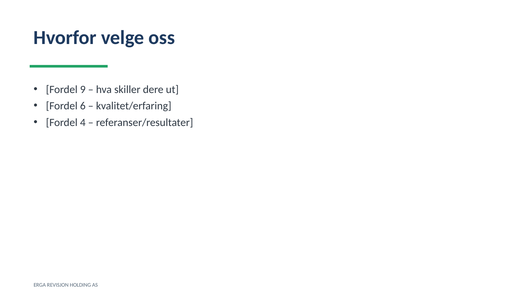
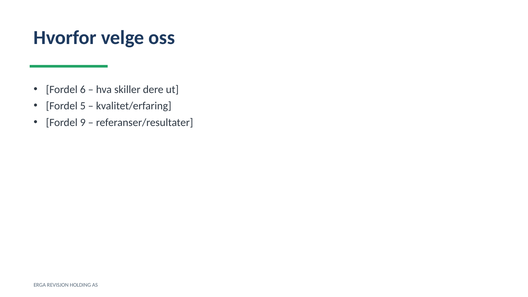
9: 9 -> 6
6: 6 -> 5
4: 4 -> 9
